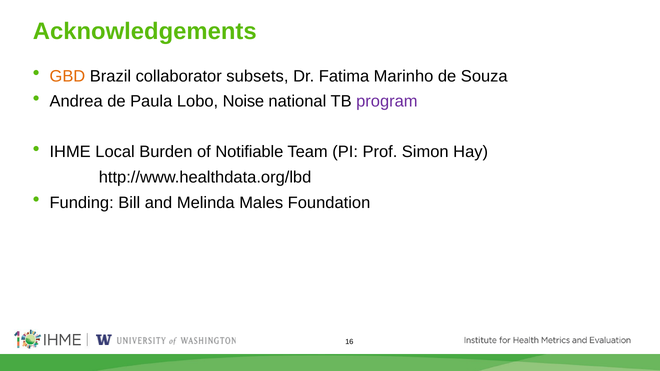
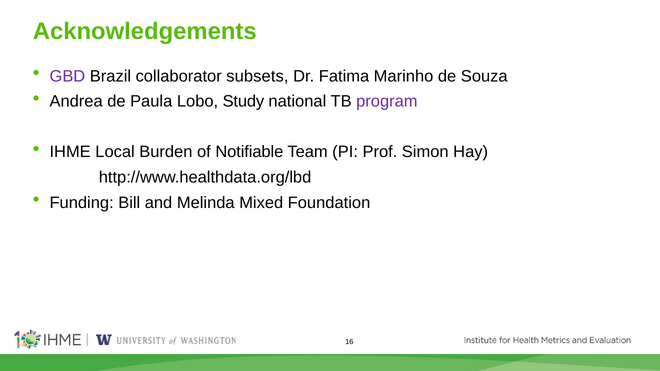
GBD colour: orange -> purple
Noise: Noise -> Study
Males: Males -> Mixed
